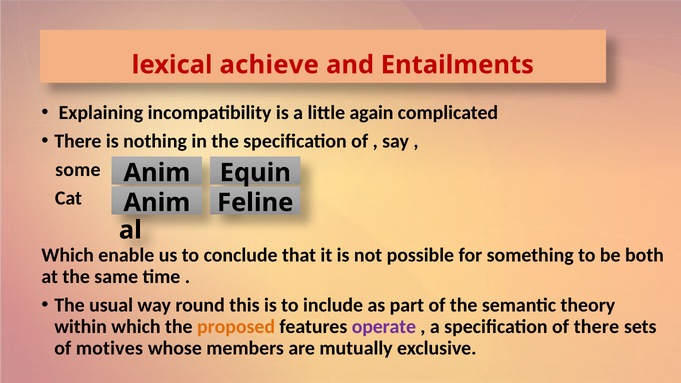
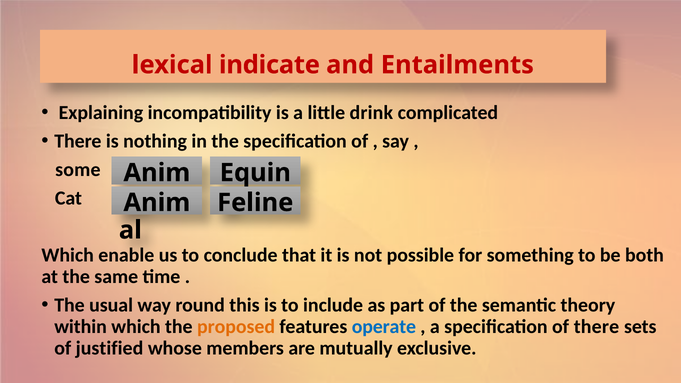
achieve: achieve -> indicate
again: again -> drink
operate colour: purple -> blue
motives: motives -> justified
